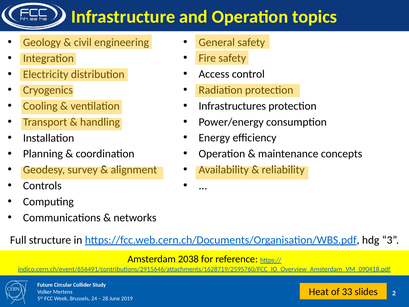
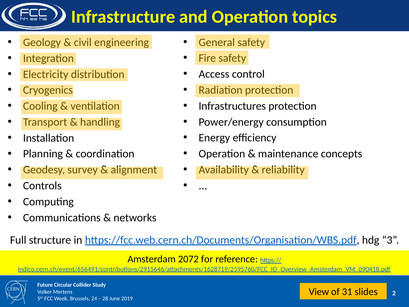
2038: 2038 -> 2072
Heat: Heat -> View
33: 33 -> 31
